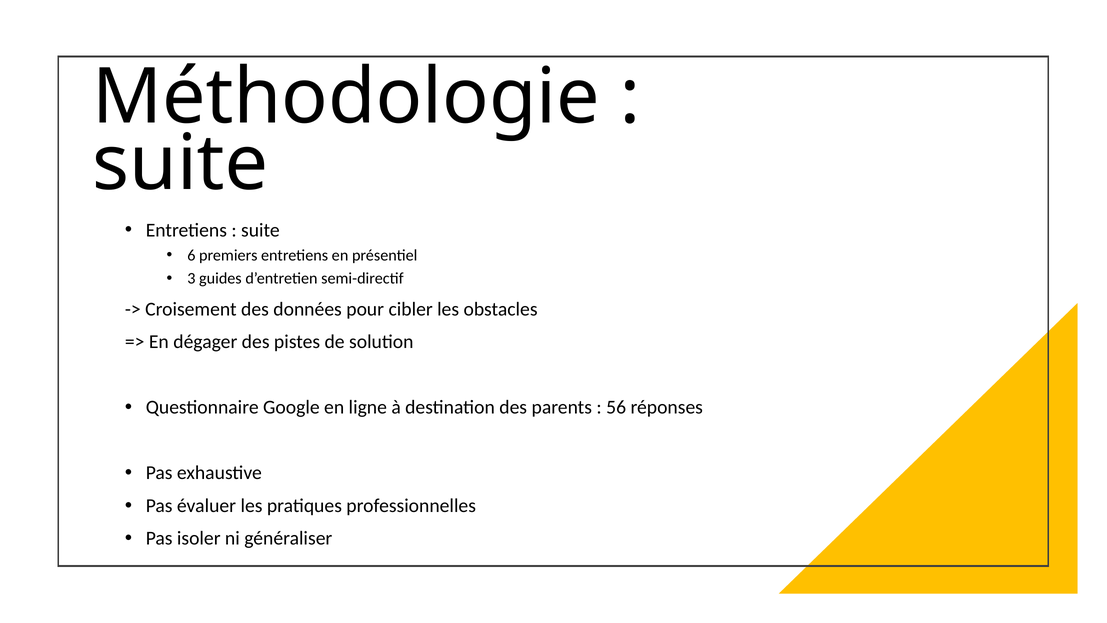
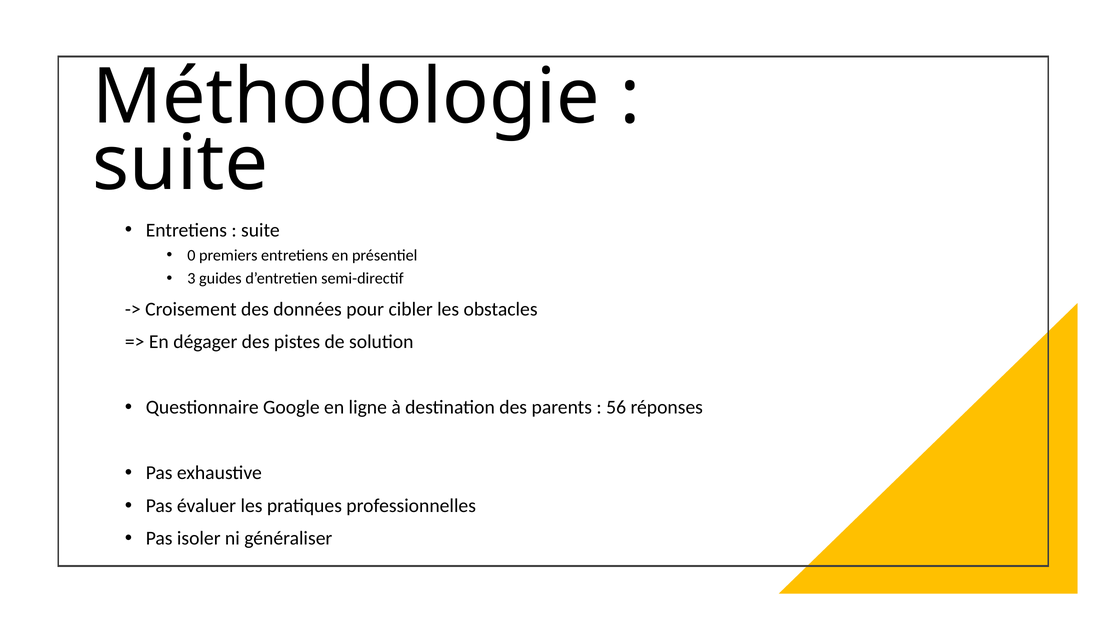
6: 6 -> 0
